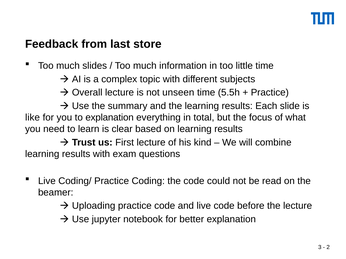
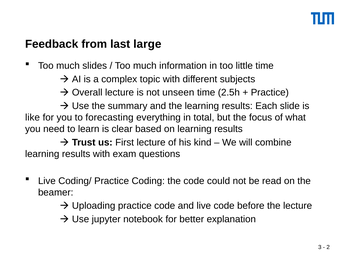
store: store -> large
5.5h: 5.5h -> 2.5h
to explanation: explanation -> forecasting
